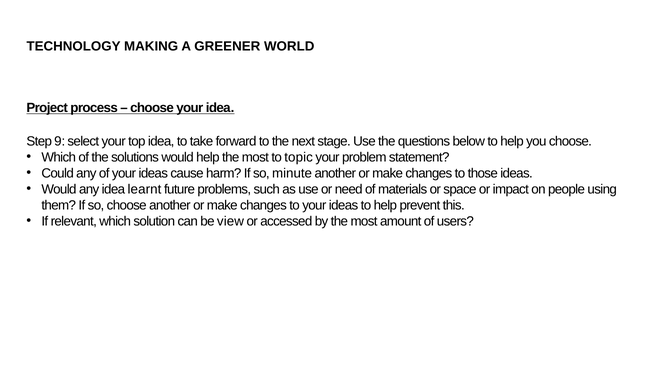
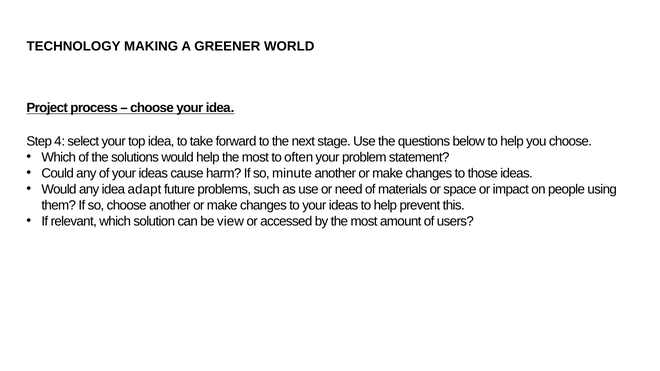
9: 9 -> 4
topic: topic -> often
learnt: learnt -> adapt
